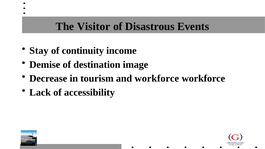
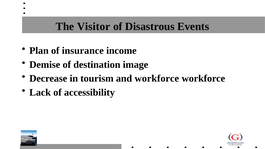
Stay: Stay -> Plan
continuity: continuity -> insurance
